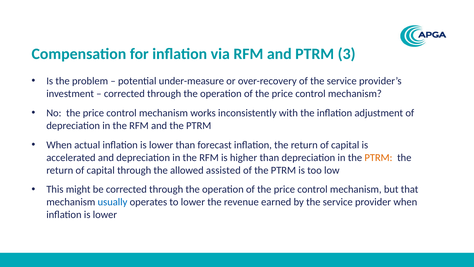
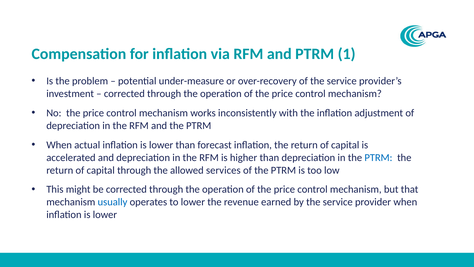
3: 3 -> 1
PTRM at (378, 157) colour: orange -> blue
assisted: assisted -> services
